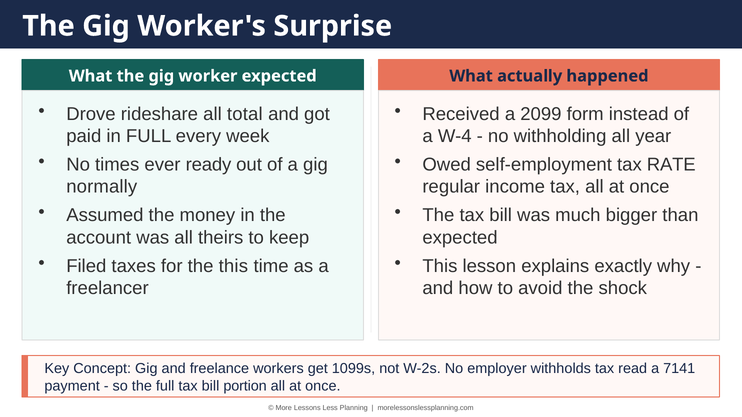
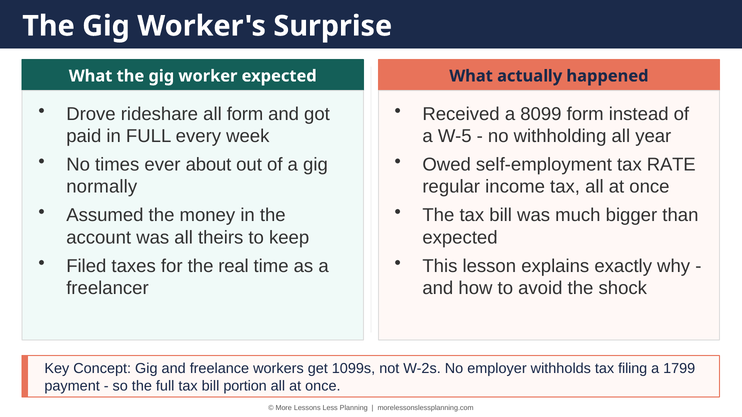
all total: total -> form
2099: 2099 -> 8099
W-4: W-4 -> W-5
ready: ready -> about
the this: this -> real
read: read -> filing
7141: 7141 -> 1799
